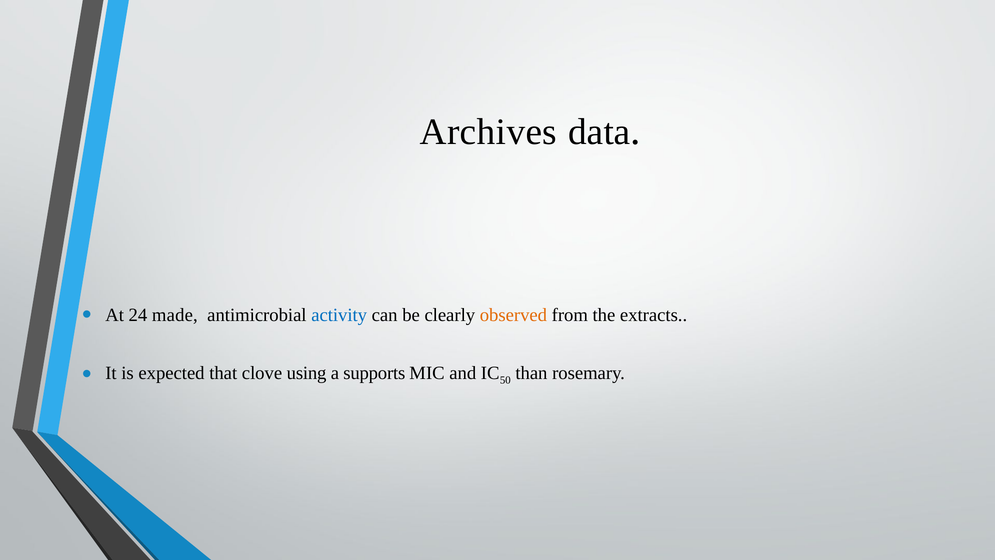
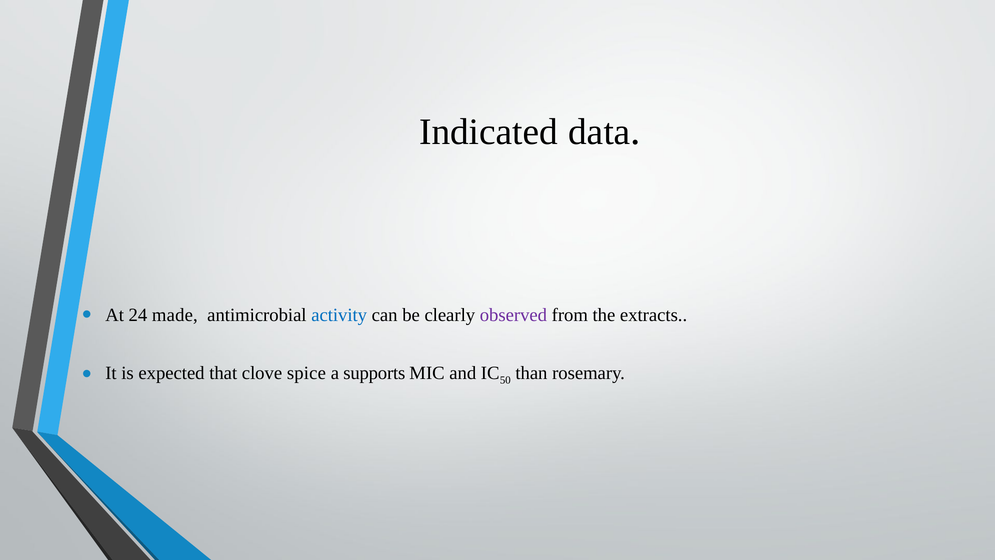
Archives: Archives -> Indicated
observed colour: orange -> purple
using: using -> spice
